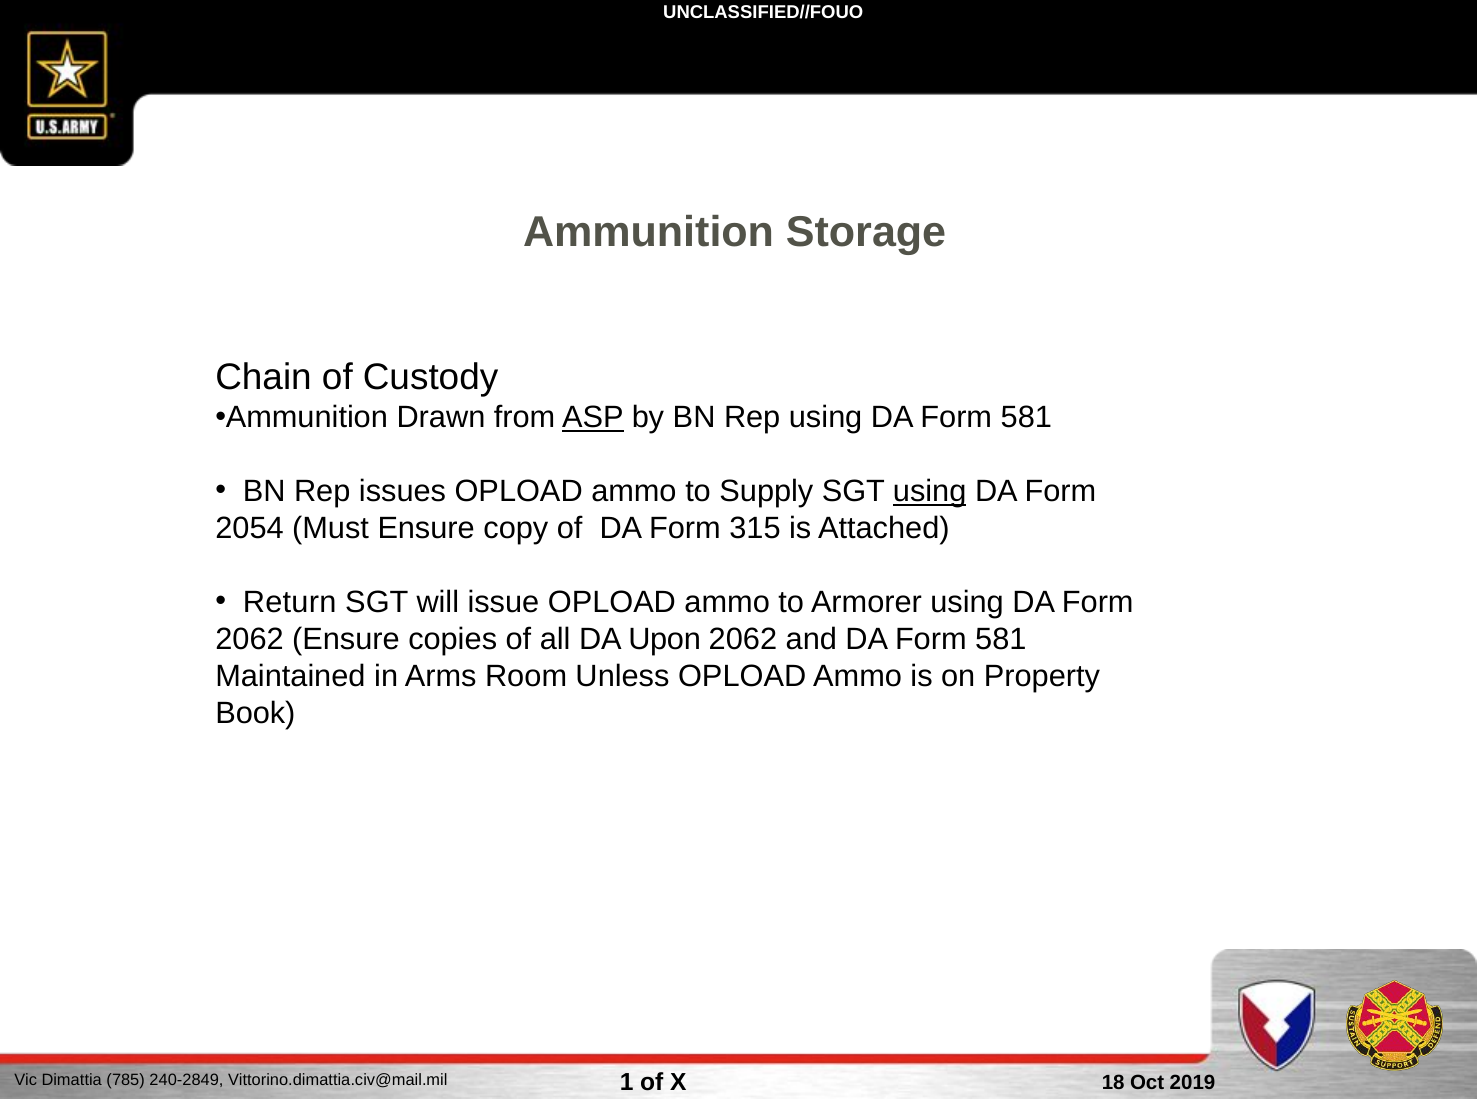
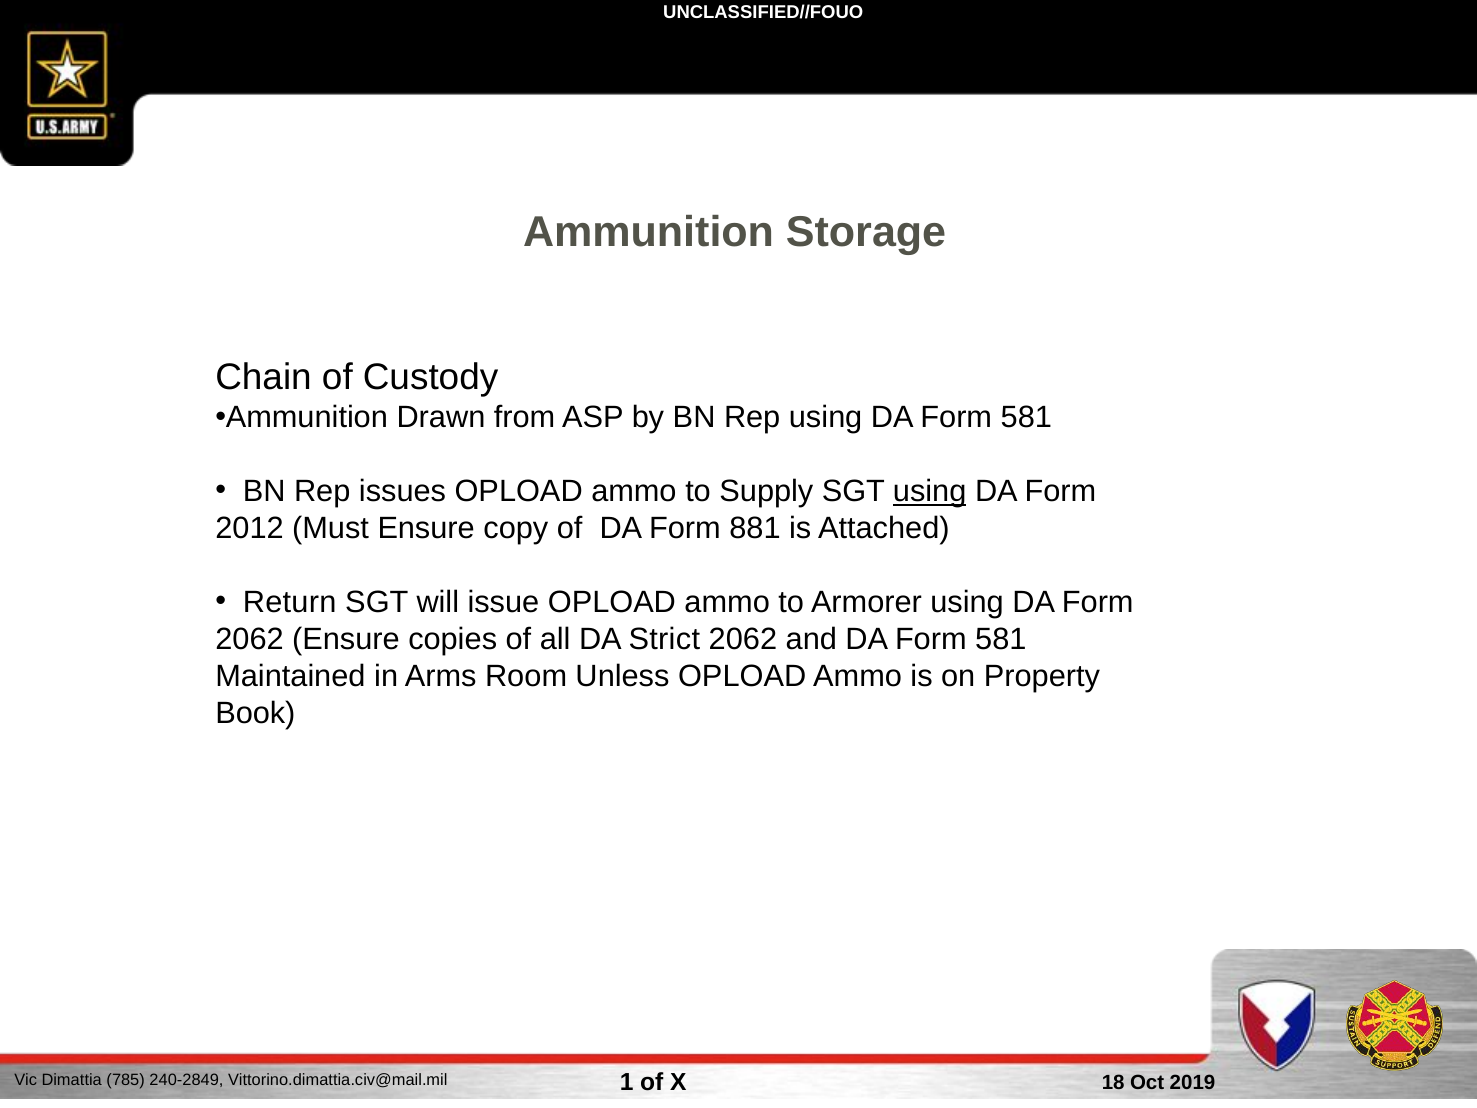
ASP underline: present -> none
2054: 2054 -> 2012
315: 315 -> 881
Upon: Upon -> Strict
